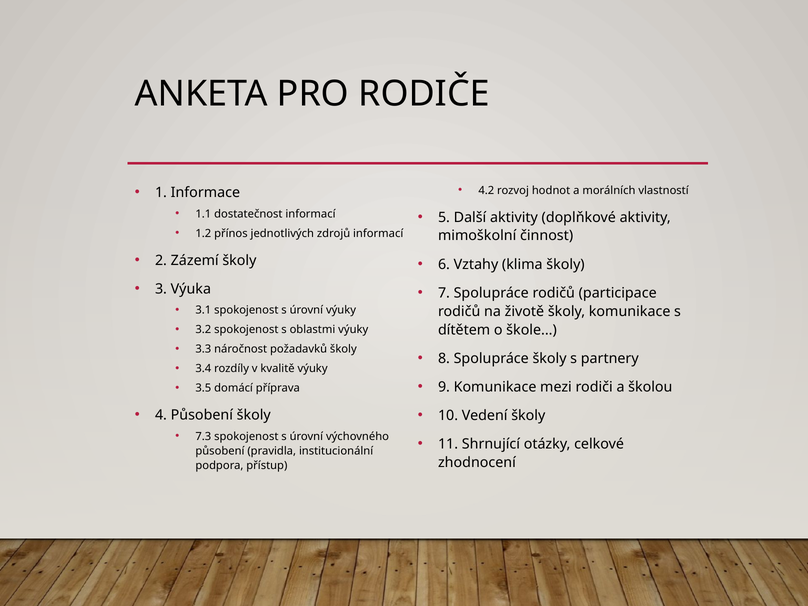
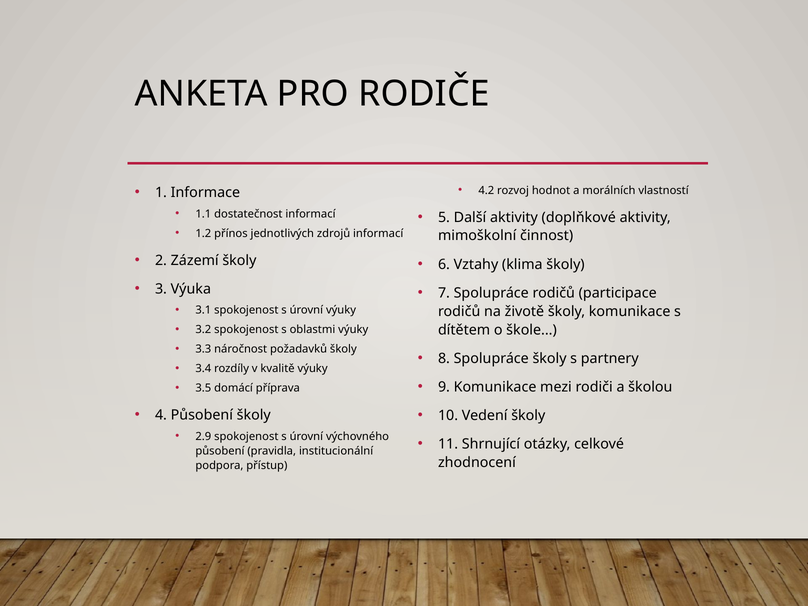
7.3: 7.3 -> 2.9
